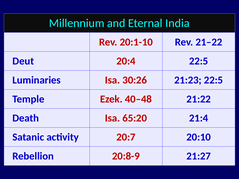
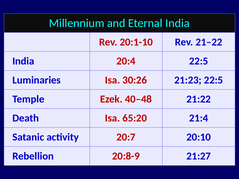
Deut at (23, 61): Deut -> India
